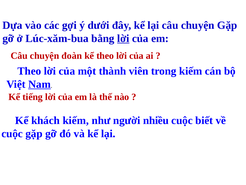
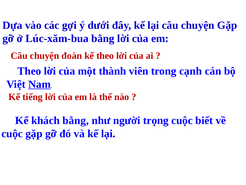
lời at (123, 38) underline: present -> none
trong kiếm: kiếm -> cạnh
khách kiếm: kiếm -> bằng
nhiều: nhiều -> trọng
